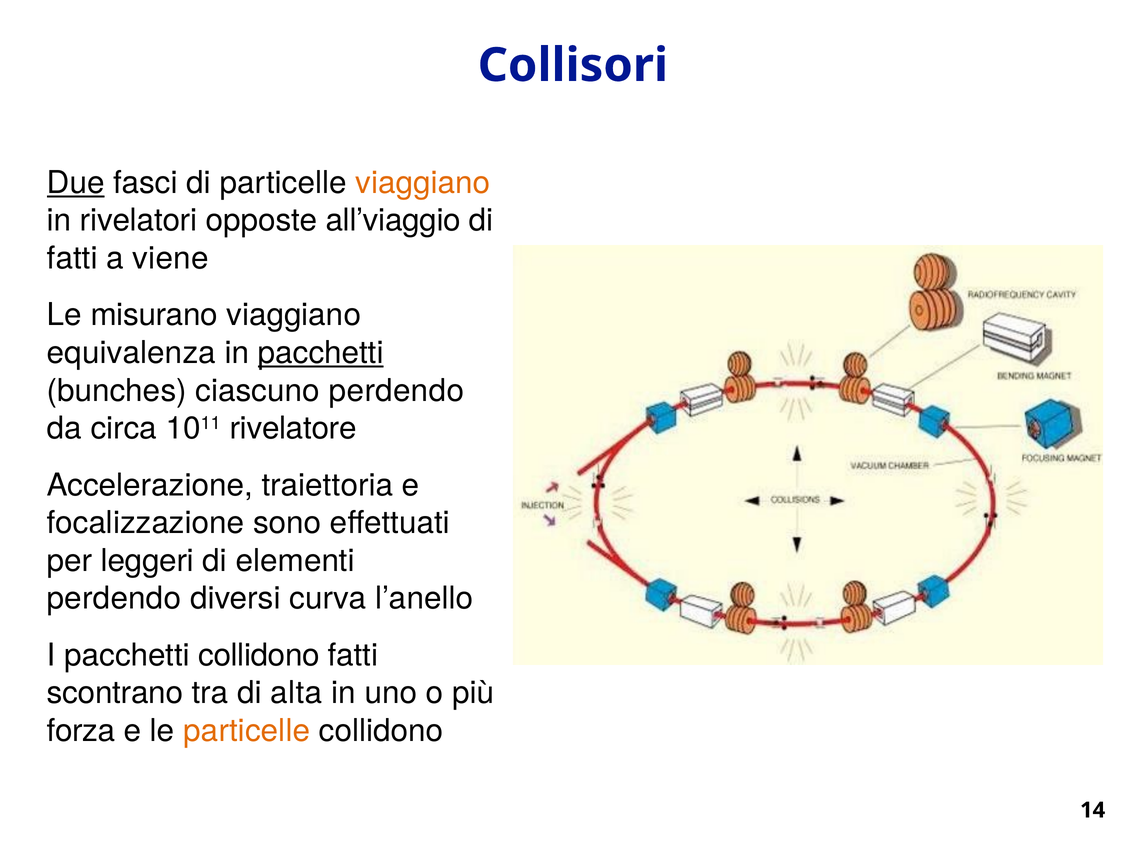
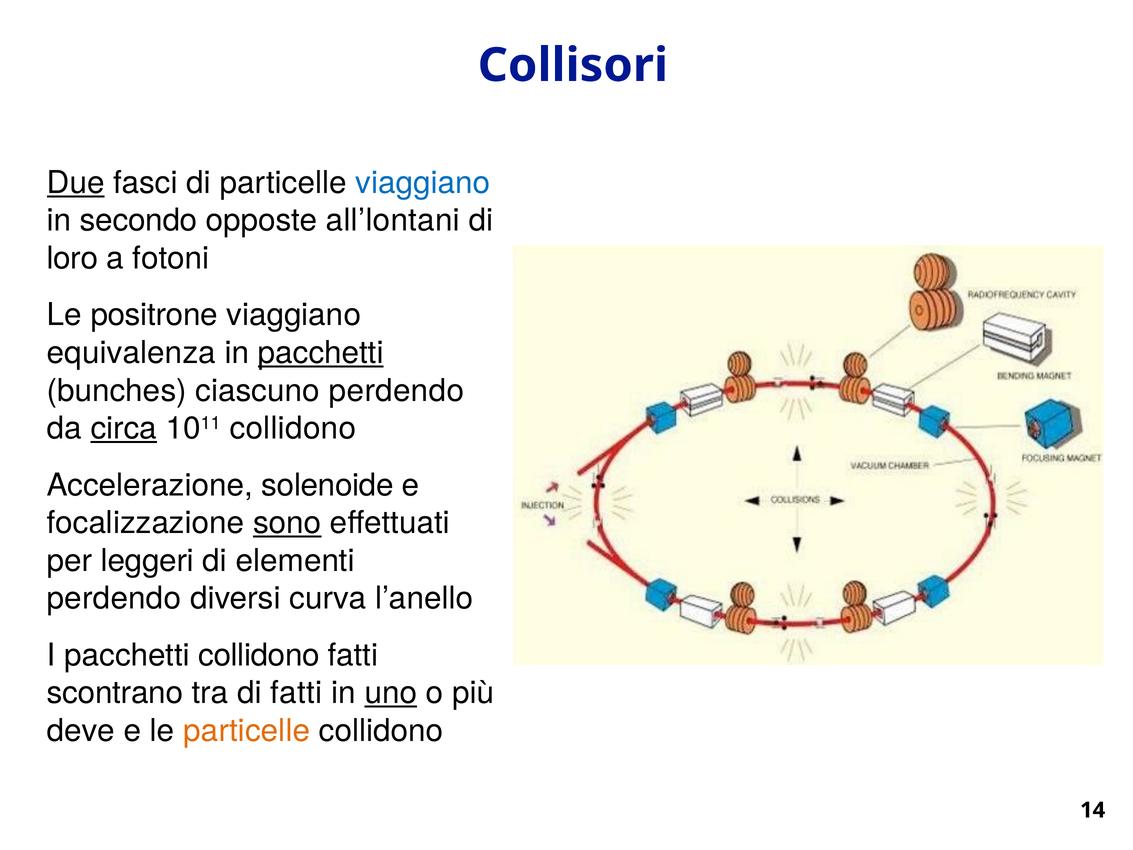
viaggiano at (423, 183) colour: orange -> blue
rivelatori: rivelatori -> secondo
all’viaggio: all’viaggio -> all’lontani
fatti at (72, 258): fatti -> loro
viene: viene -> fotoni
misurano: misurano -> positrone
circa underline: none -> present
1011 rivelatore: rivelatore -> collidono
traiettoria: traiettoria -> solenoide
sono underline: none -> present
di alta: alta -> fatti
uno underline: none -> present
forza: forza -> deve
